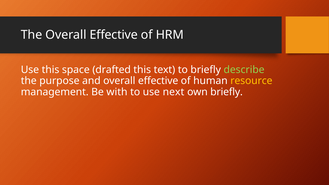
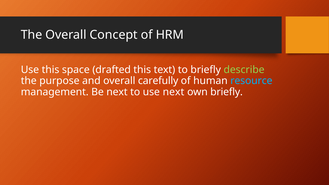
The Overall Effective: Effective -> Concept
and overall effective: effective -> carefully
resource colour: yellow -> light blue
Be with: with -> next
